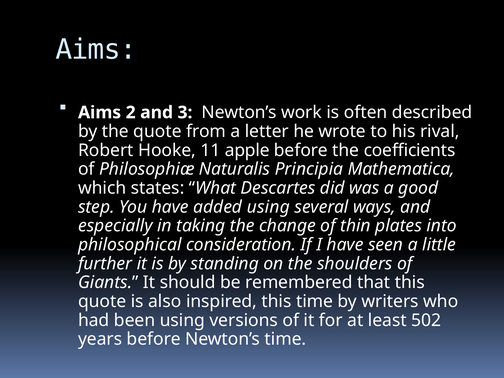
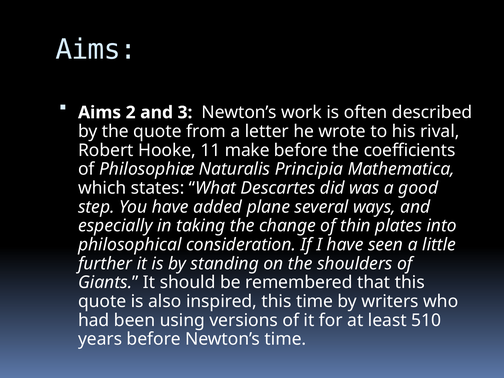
apple: apple -> make
added using: using -> plane
502: 502 -> 510
